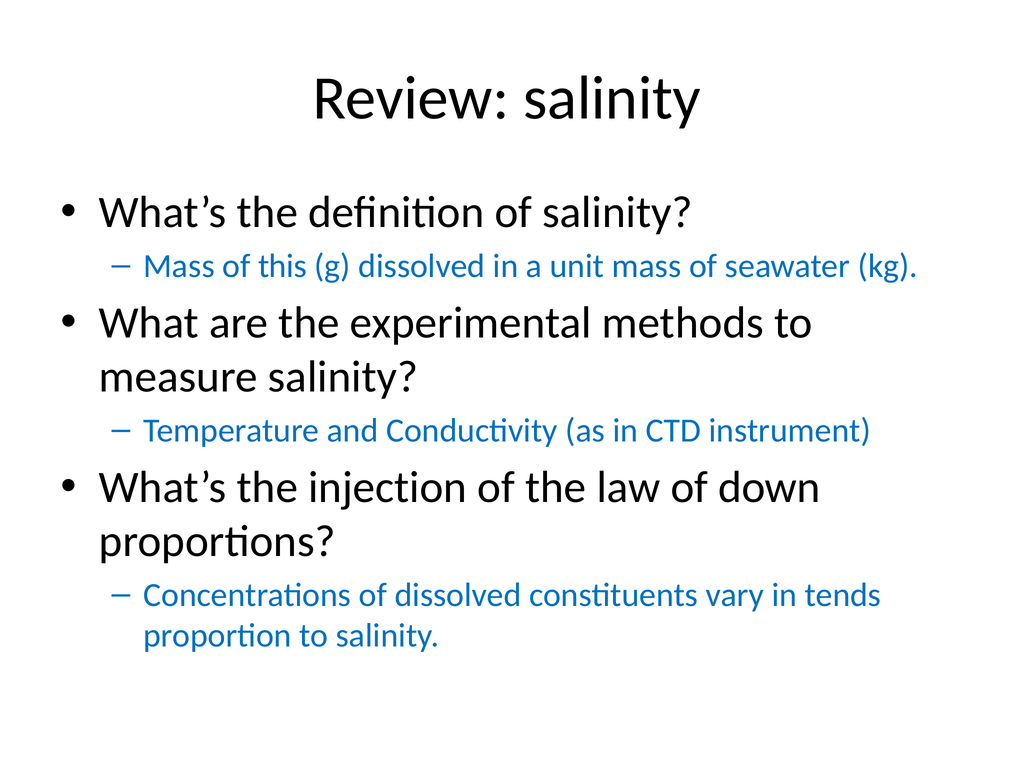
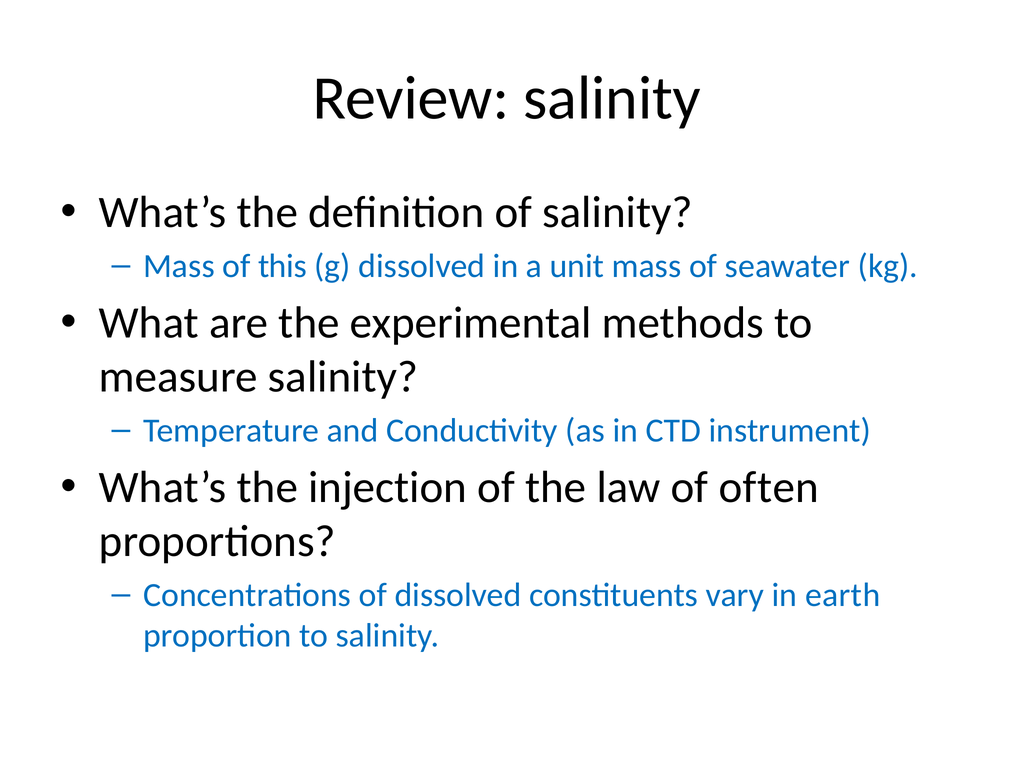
down: down -> often
tends: tends -> earth
